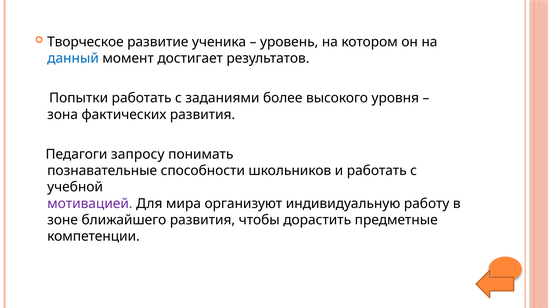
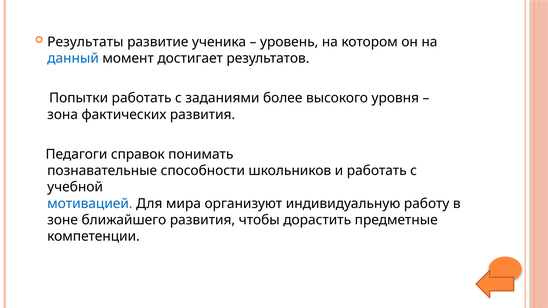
Творческое: Творческое -> Результаты
запросу: запросу -> справок
мотивацией colour: purple -> blue
